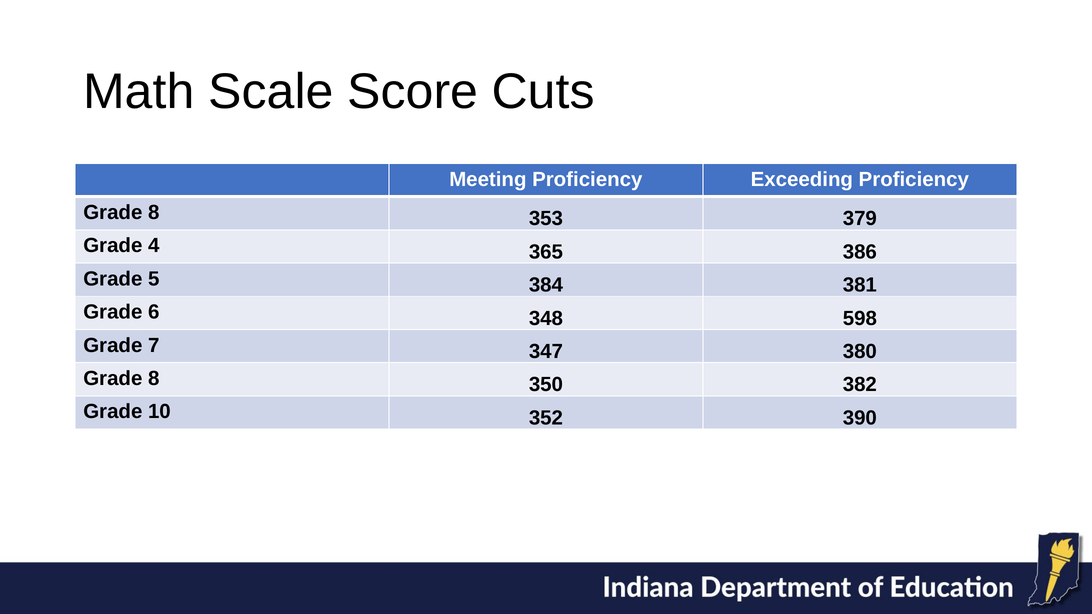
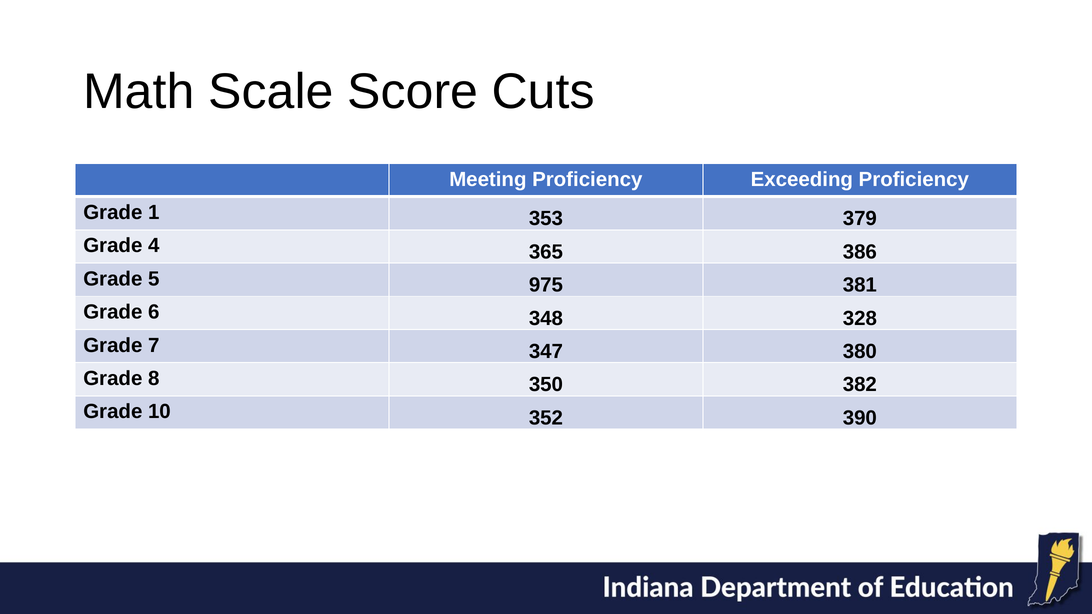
8 at (154, 213): 8 -> 1
384: 384 -> 975
598: 598 -> 328
